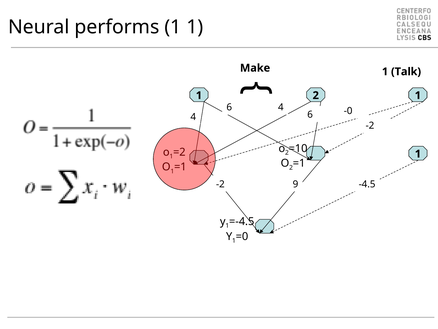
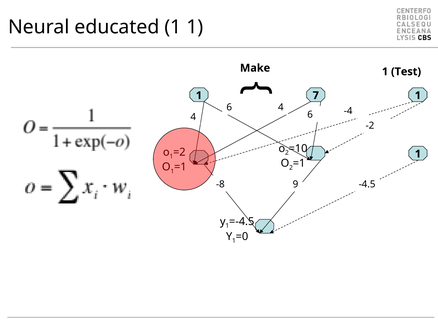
performs: performs -> educated
Talk: Talk -> Test
1 2: 2 -> 7
-0: -0 -> -4
-2 at (220, 184): -2 -> -8
